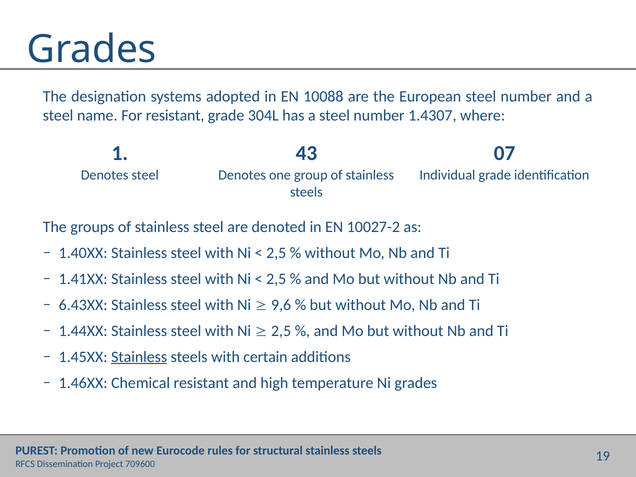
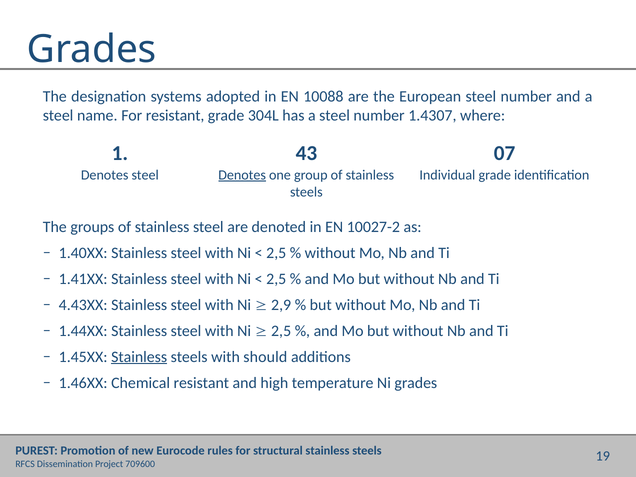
Denotes at (242, 175) underline: none -> present
6.43XX: 6.43XX -> 4.43XX
9,6: 9,6 -> 2,9
certain: certain -> should
